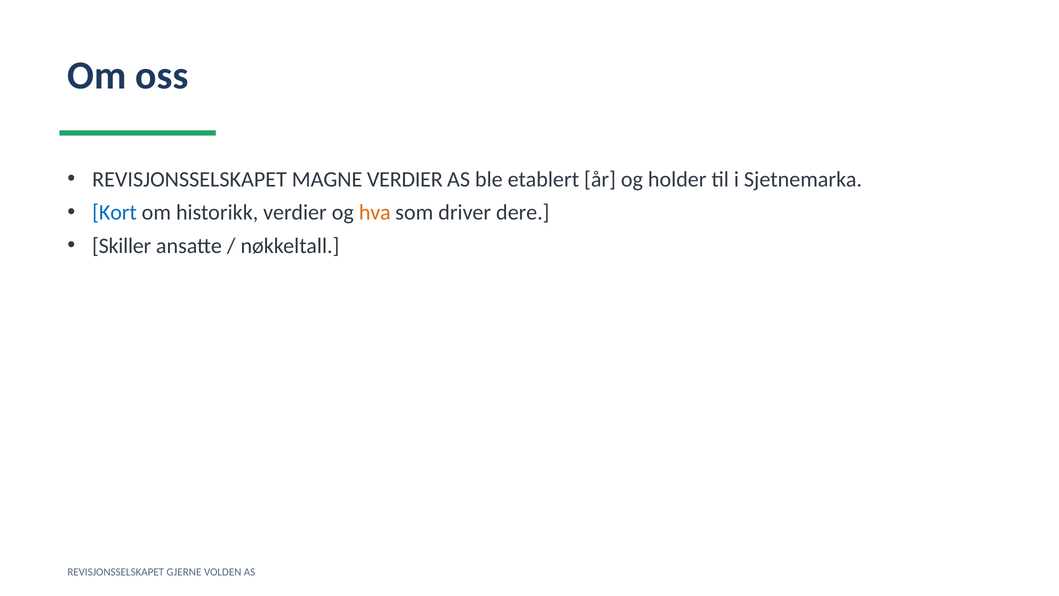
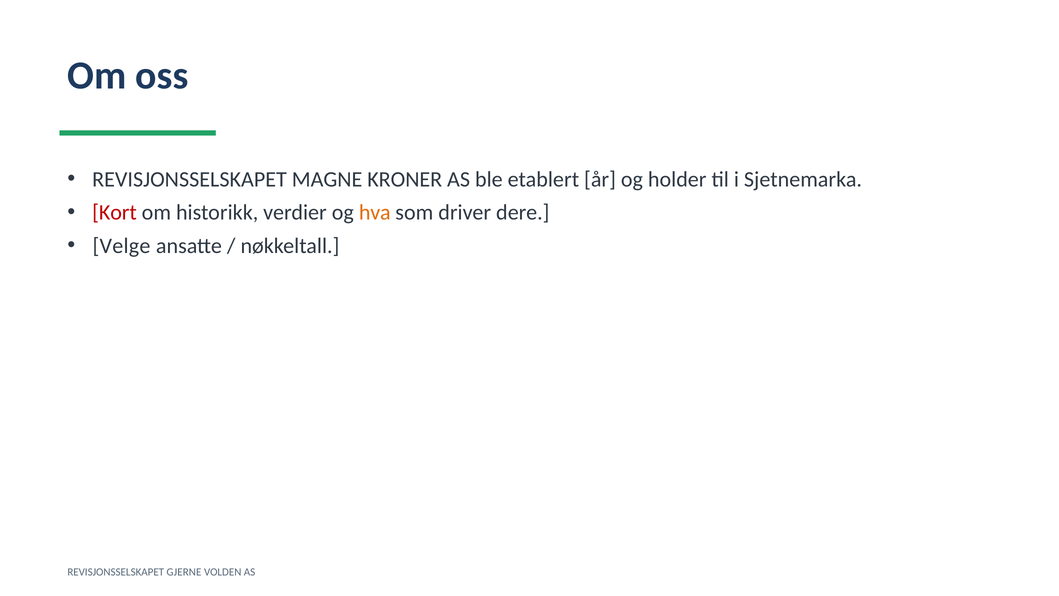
MAGNE VERDIER: VERDIER -> KRONER
Kort colour: blue -> red
Skiller: Skiller -> Velge
